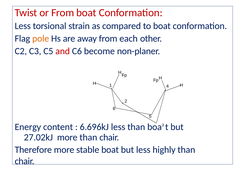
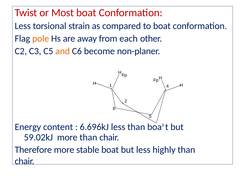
or From: From -> Most
and colour: red -> orange
27.02kJ: 27.02kJ -> 59.02kJ
